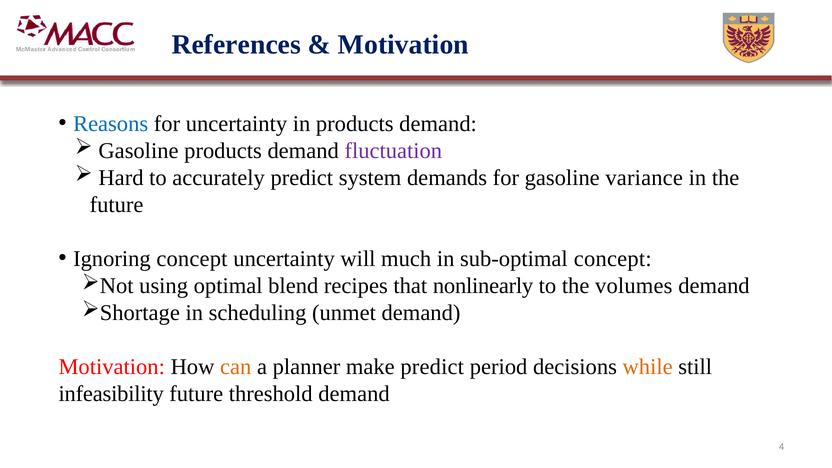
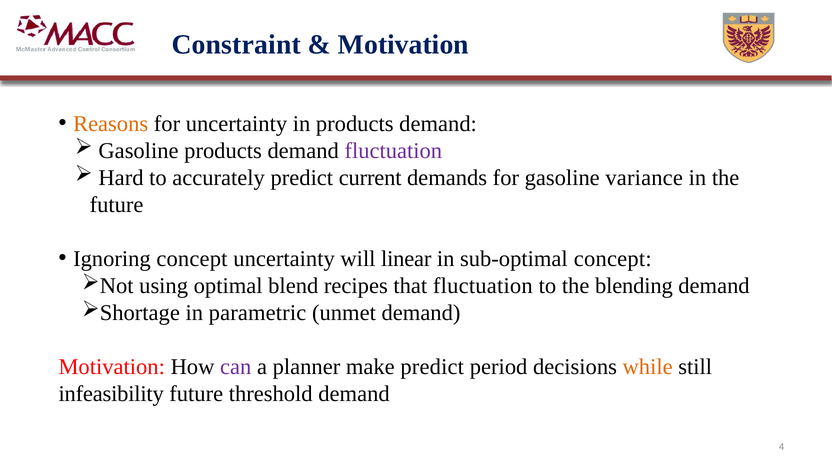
References: References -> Constraint
Reasons colour: blue -> orange
system: system -> current
much: much -> linear
that nonlinearly: nonlinearly -> fluctuation
volumes: volumes -> blending
scheduling: scheduling -> parametric
can colour: orange -> purple
